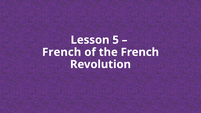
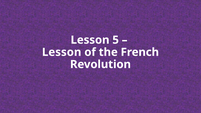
French at (62, 52): French -> Lesson
